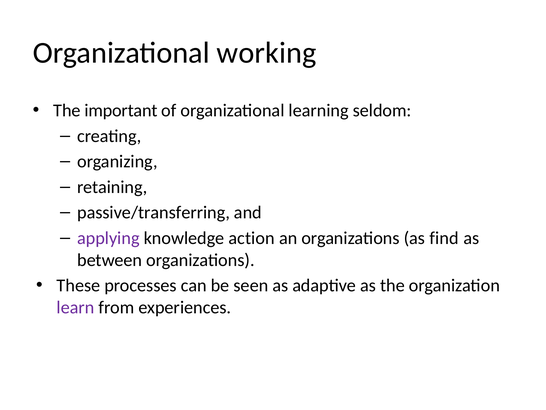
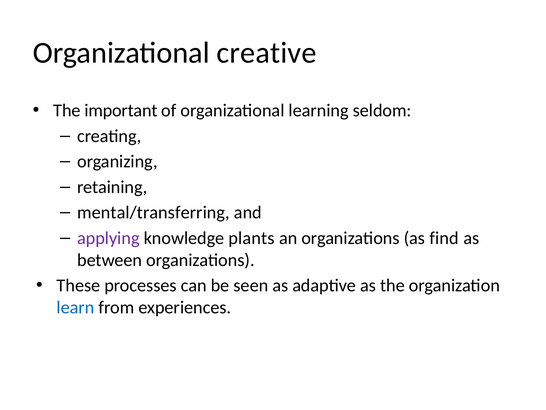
working: working -> creative
passive/transferring: passive/transferring -> mental/transferring
action: action -> plants
learn colour: purple -> blue
